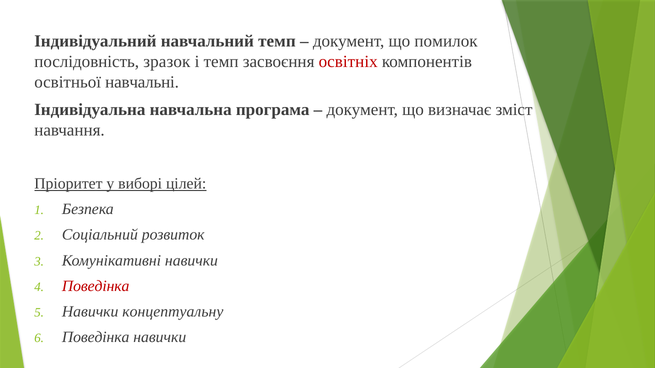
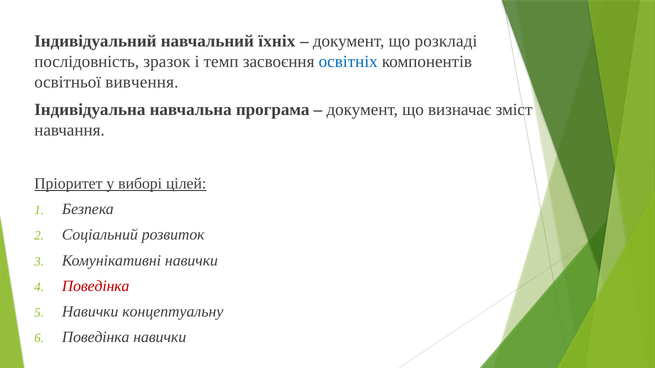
навчальний темп: темп -> їхніх
помилок: помилок -> розкладі
освітніх colour: red -> blue
навчальні: навчальні -> вивчення
